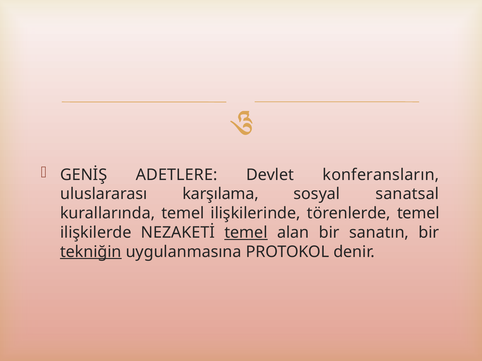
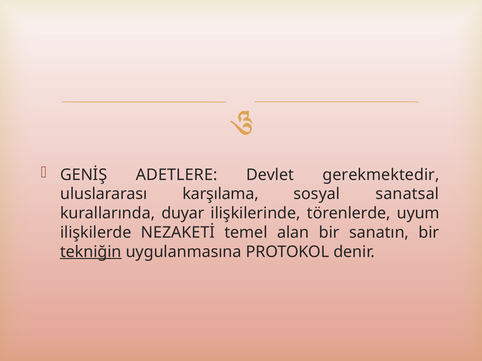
konferansların: konferansların -> gerekmektedir
kurallarında temel: temel -> duyar
törenlerde temel: temel -> uyum
temel at (246, 233) underline: present -> none
